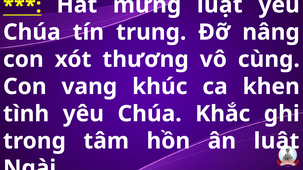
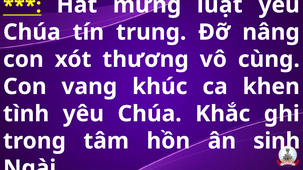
ân luật: luật -> sinh
